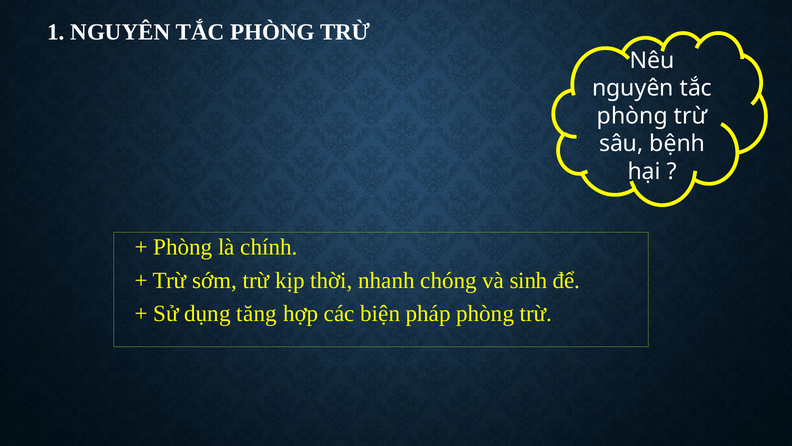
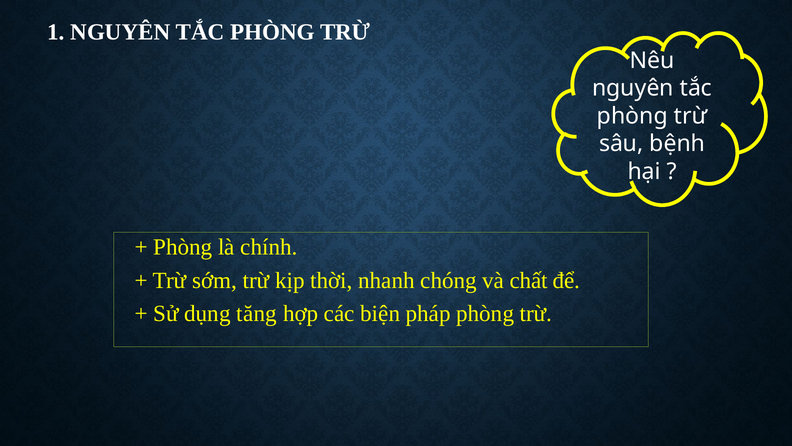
sinh: sinh -> chất
